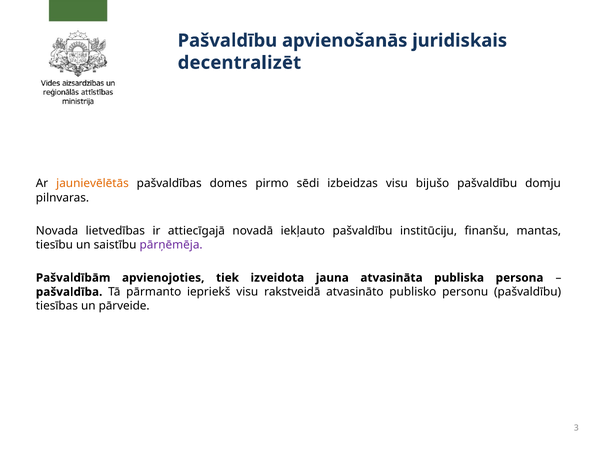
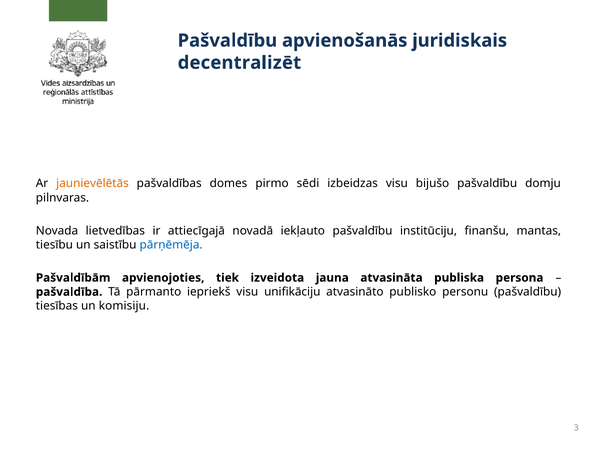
pārņēmēja colour: purple -> blue
rakstveidā: rakstveidā -> unifikāciju
pārveide: pārveide -> komisiju
